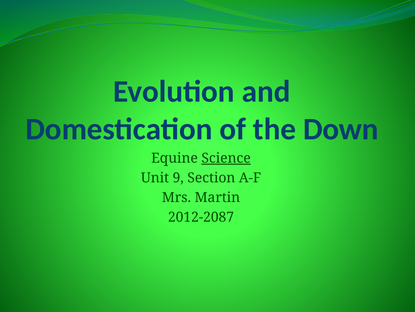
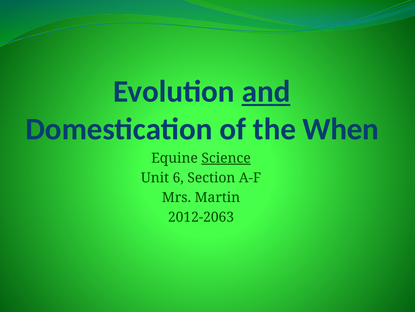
and underline: none -> present
Down: Down -> When
9: 9 -> 6
2012-2087: 2012-2087 -> 2012-2063
